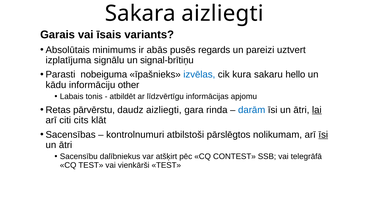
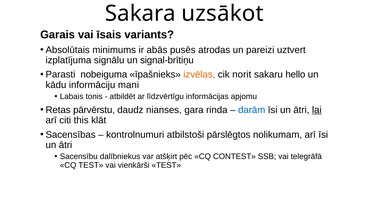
Sakara aizliegti: aizliegti -> uzsākot
regards: regards -> atrodas
izvēlas colour: blue -> orange
kura: kura -> norit
other: other -> mani
daudz aizliegti: aizliegti -> nianses
cits: cits -> this
īsi at (323, 134) underline: present -> none
